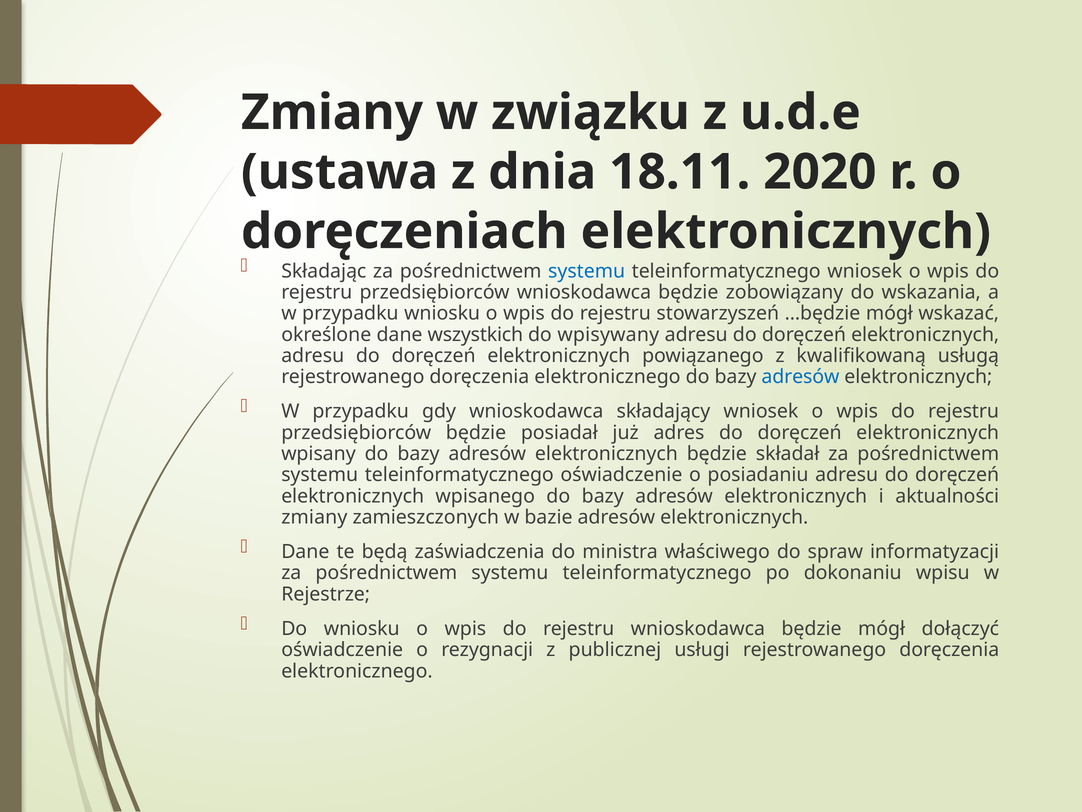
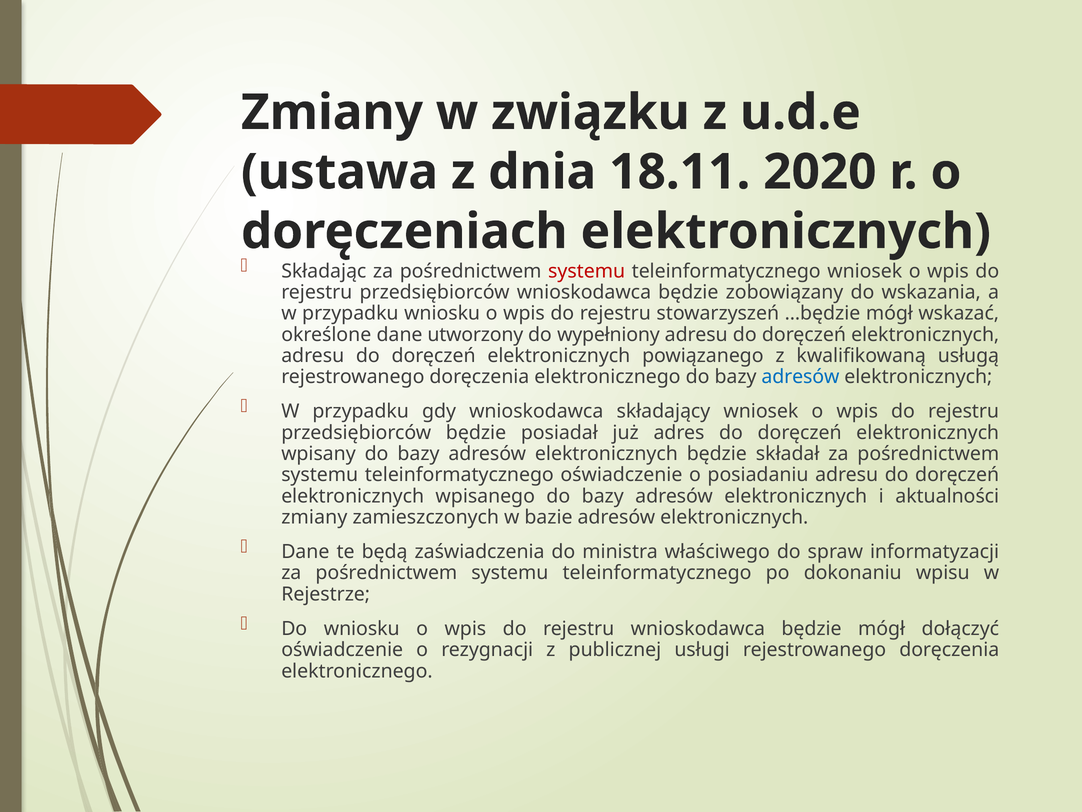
systemu at (587, 271) colour: blue -> red
wszystkich: wszystkich -> utworzony
wpisywany: wpisywany -> wypełniony
